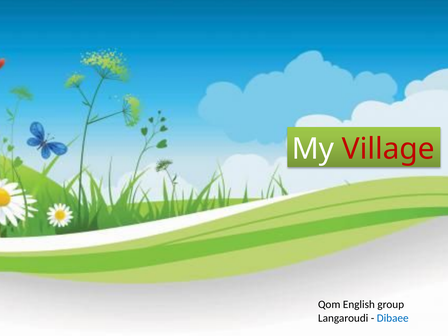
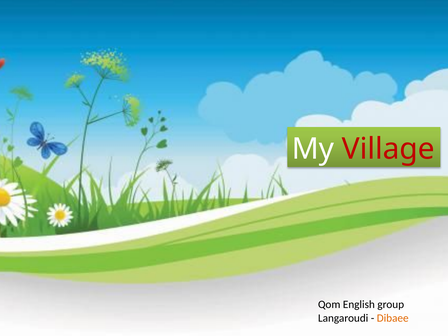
Dibaee colour: blue -> orange
